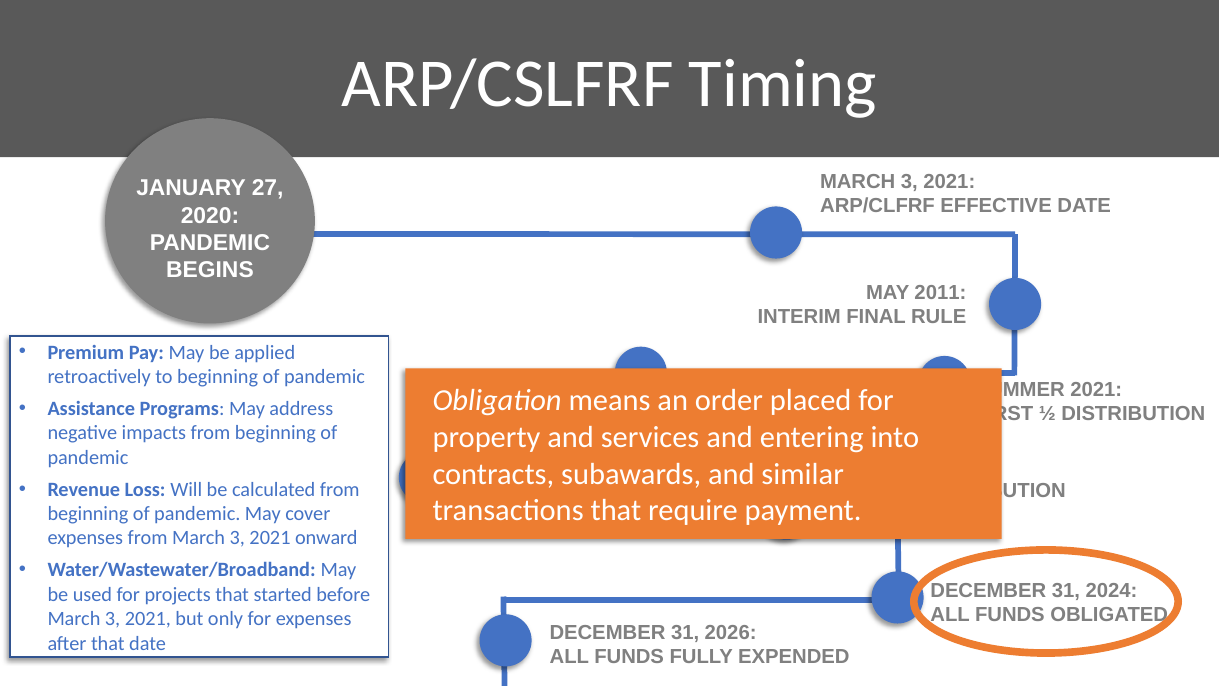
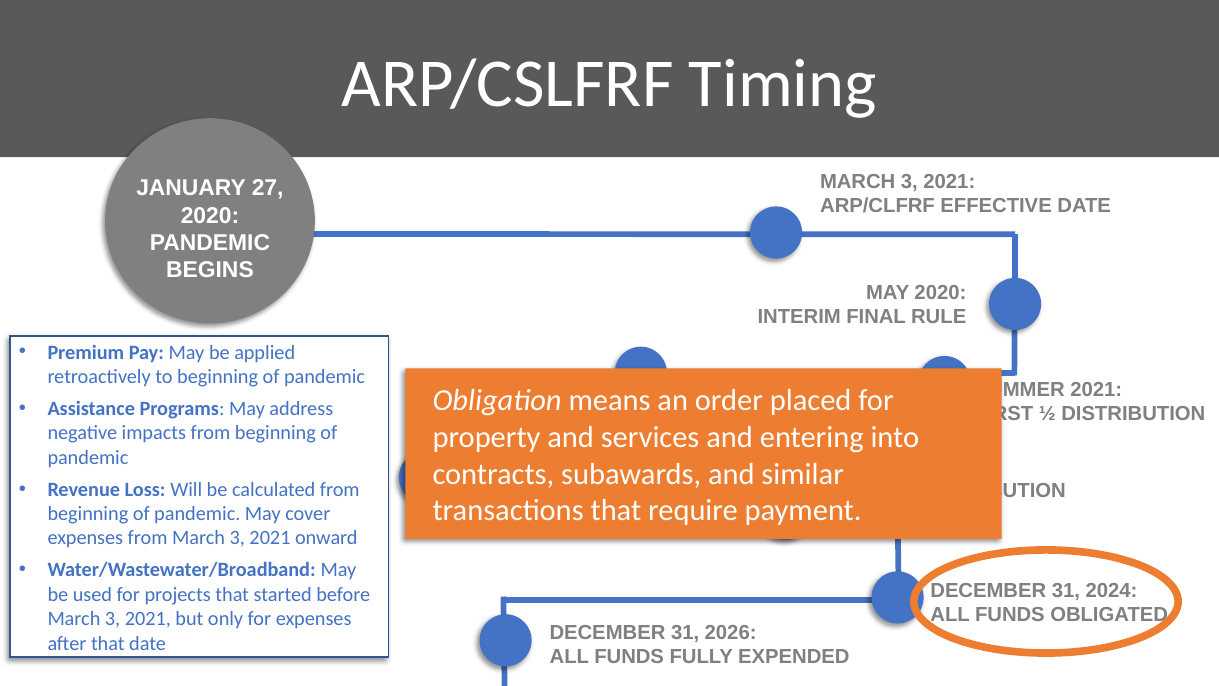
MAY 2011: 2011 -> 2020
